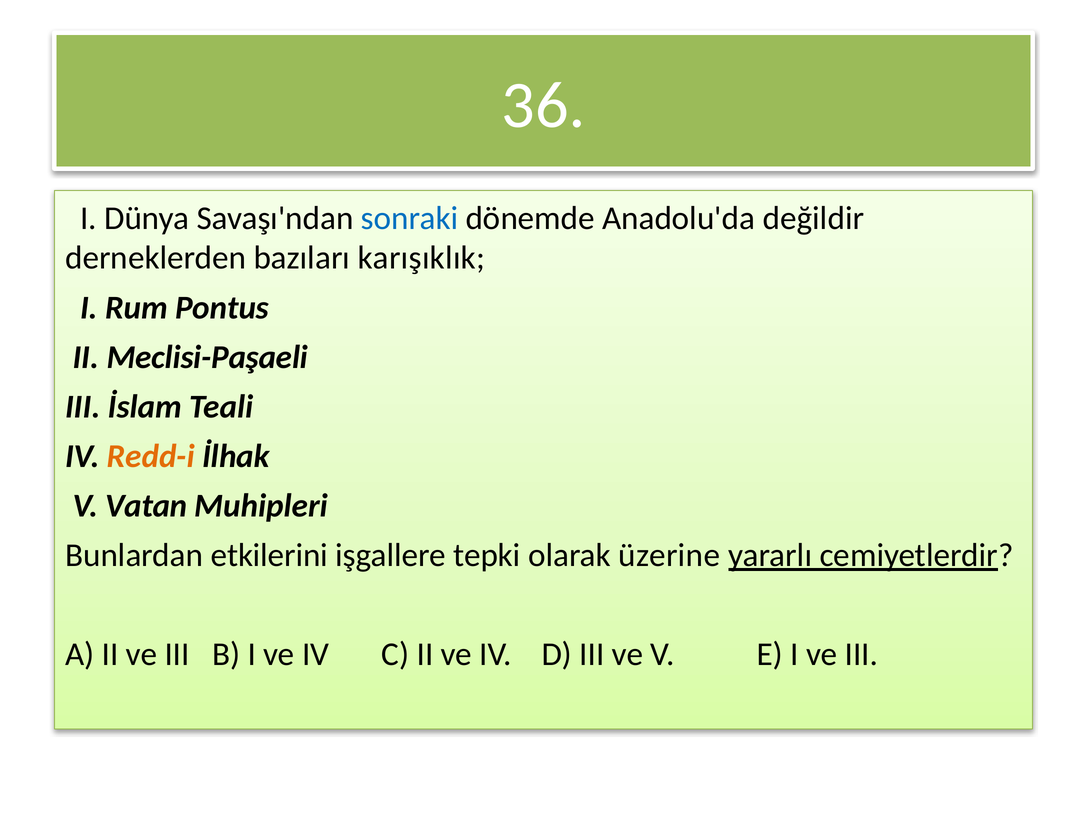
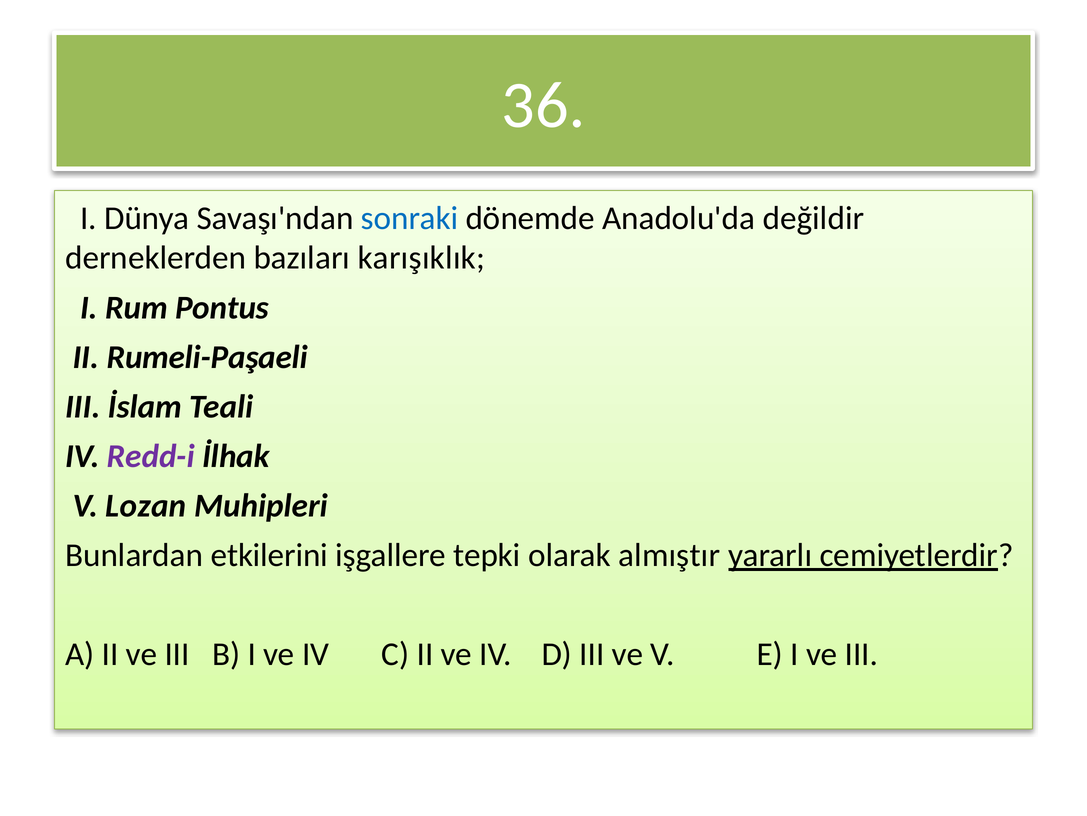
Meclisi-Paşaeli: Meclisi-Paşaeli -> Rumeli-Paşaeli
Redd-i colour: orange -> purple
Vatan: Vatan -> Lozan
üzerine: üzerine -> almıştır
